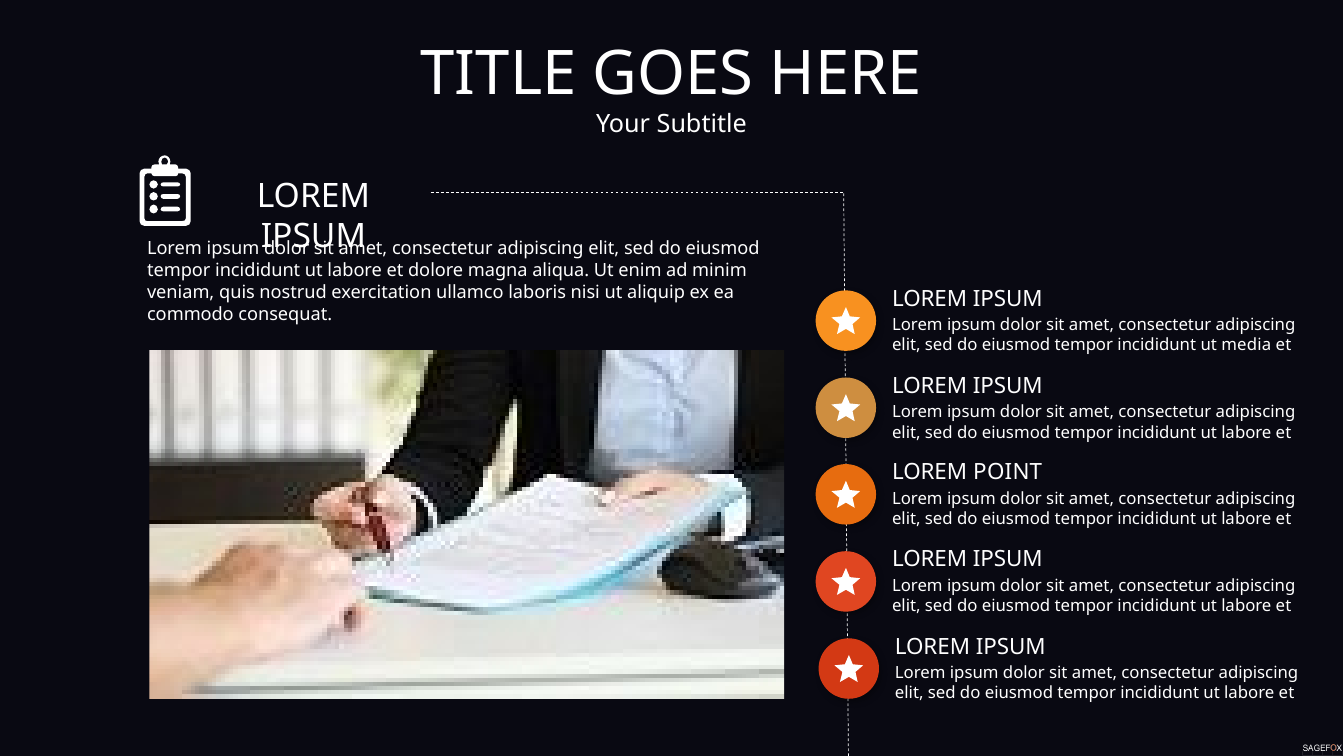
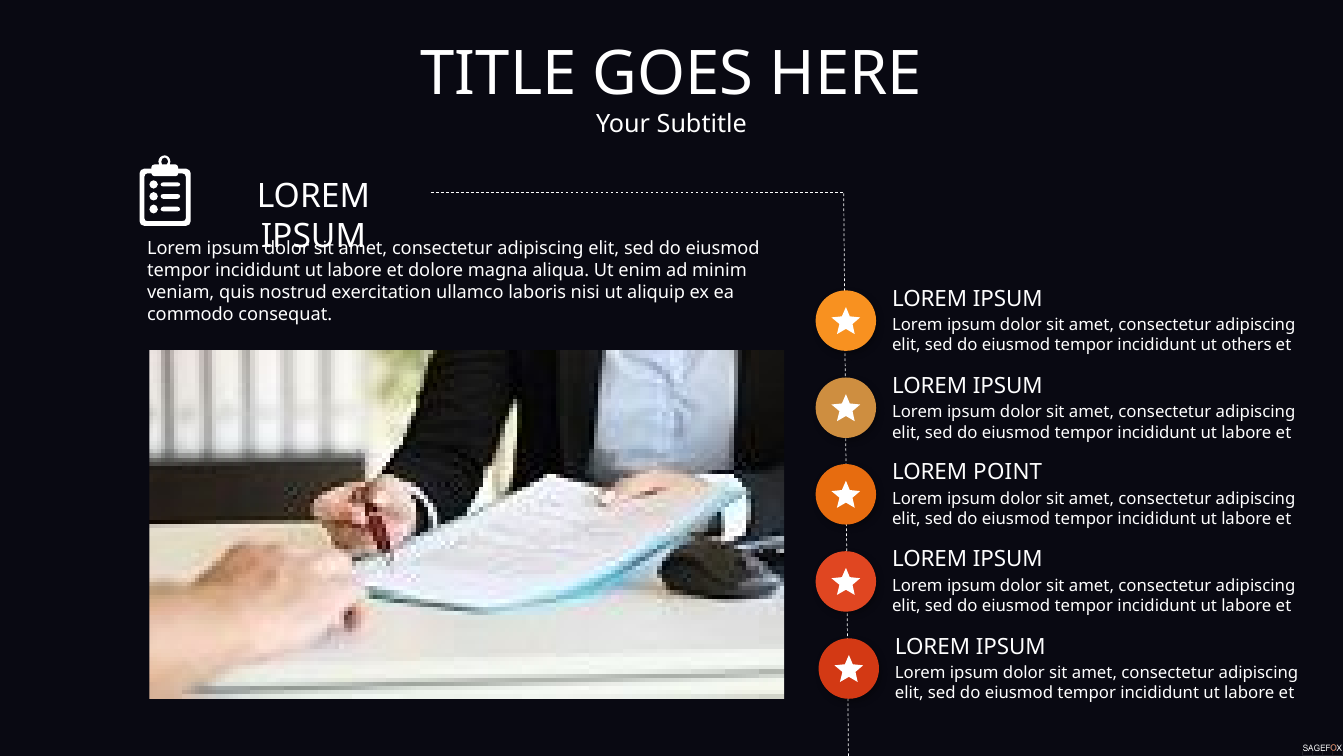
media: media -> others
